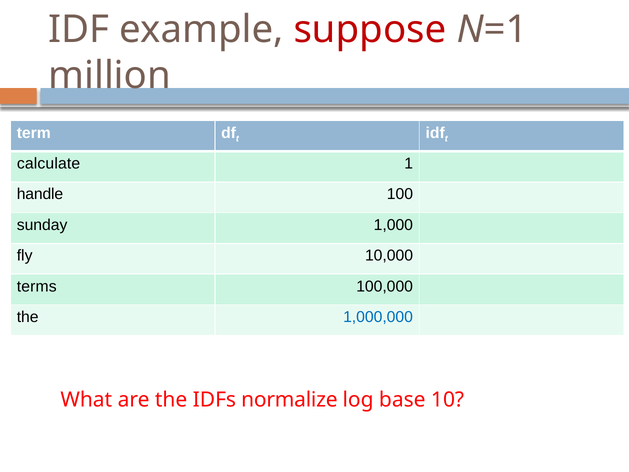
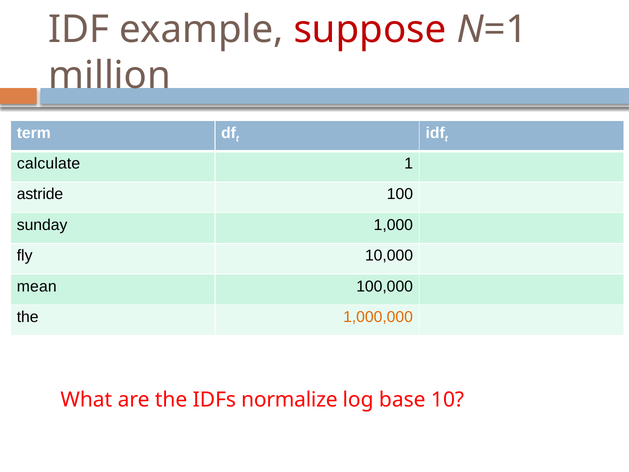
handle: handle -> astride
terms: terms -> mean
1,000,000 colour: blue -> orange
